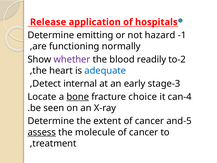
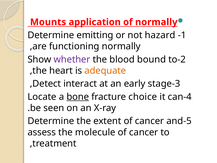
Release: Release -> Mounts
of hospitals: hospitals -> normally
readily: readily -> bound
adequate colour: blue -> orange
internal: internal -> interact
assess underline: present -> none
